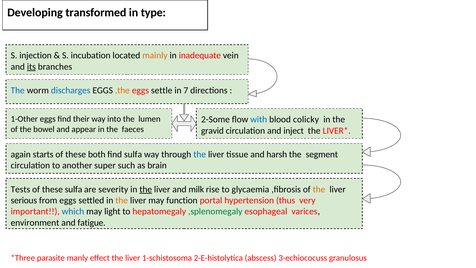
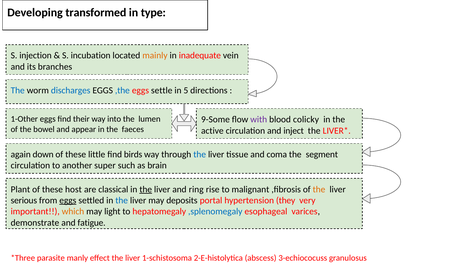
its underline: present -> none
,the colour: orange -> blue
7: 7 -> 5
2-Some: 2-Some -> 9-Some
with colour: blue -> purple
gravid: gravid -> active
starts: starts -> down
both: both -> little
find sulfa: sulfa -> birds
harsh: harsh -> coma
Tests: Tests -> Plant
these sulfa: sulfa -> host
severity: severity -> classical
milk: milk -> ring
glycaemia: glycaemia -> malignant
eggs at (68, 200) underline: none -> present
the at (122, 200) colour: orange -> blue
function: function -> deposits
thus: thus -> they
which colour: blue -> orange
,splenomegaly colour: green -> blue
environment: environment -> demonstrate
